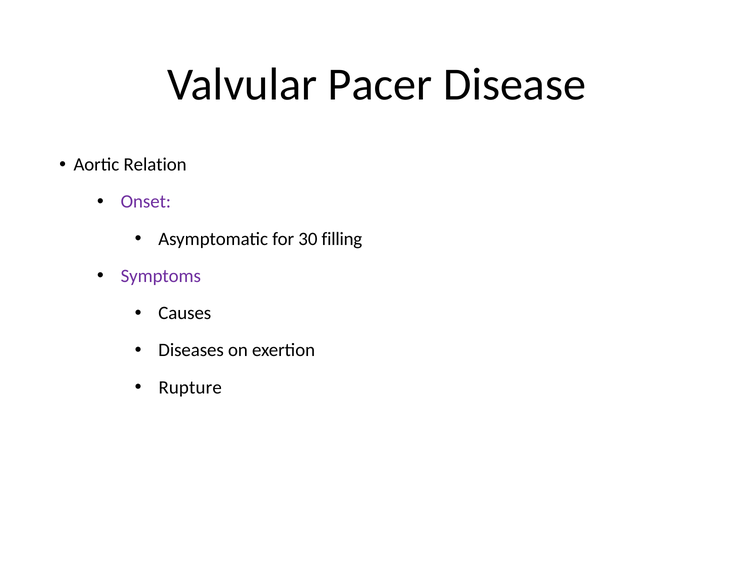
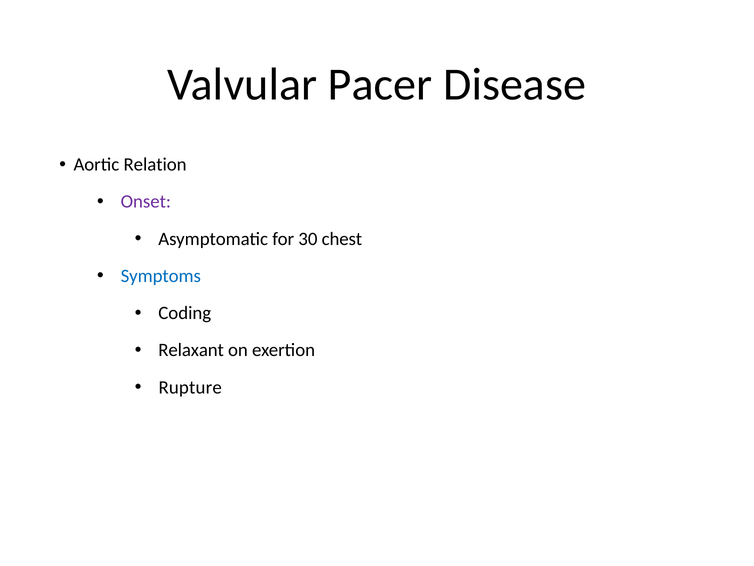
filling: filling -> chest
Symptoms colour: purple -> blue
Causes: Causes -> Coding
Diseases: Diseases -> Relaxant
